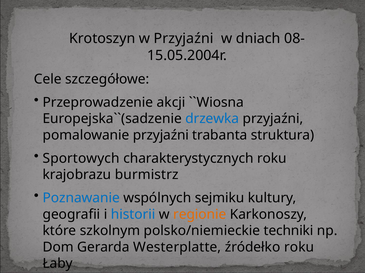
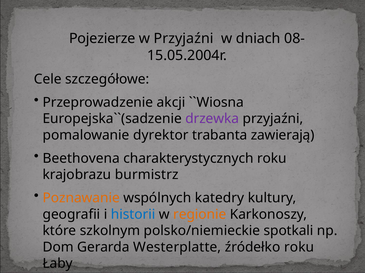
Krotoszyn: Krotoszyn -> Pojezierze
drzewka colour: blue -> purple
pomalowanie przyjaźni: przyjaźni -> dyrektor
struktura: struktura -> zawierają
Sportowych: Sportowych -> Beethovena
Poznawanie colour: blue -> orange
sejmiku: sejmiku -> katedry
techniki: techniki -> spotkali
